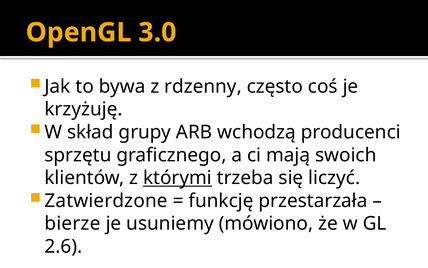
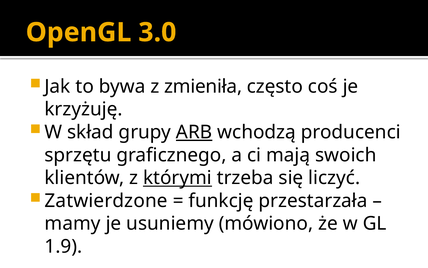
rdzenny: rdzenny -> zmieniła
ARB underline: none -> present
bierze: bierze -> mamy
2.6: 2.6 -> 1.9
